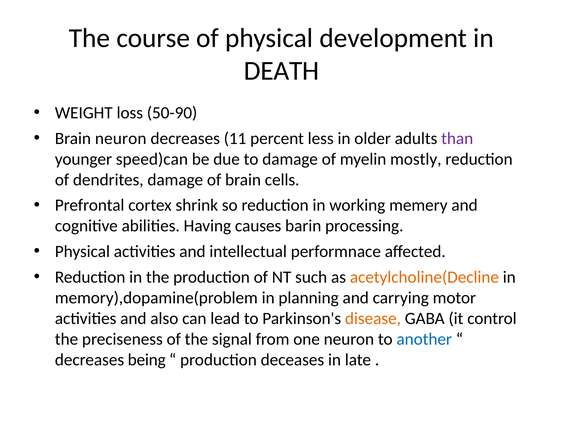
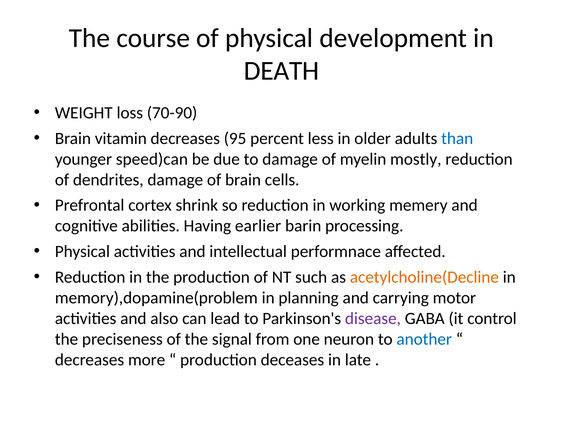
50-90: 50-90 -> 70-90
Brain neuron: neuron -> vitamin
11: 11 -> 95
than colour: purple -> blue
causes: causes -> earlier
disease colour: orange -> purple
being: being -> more
